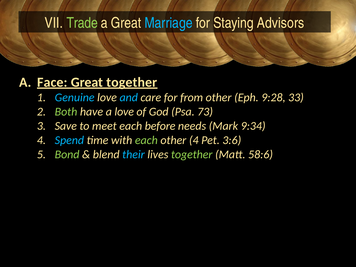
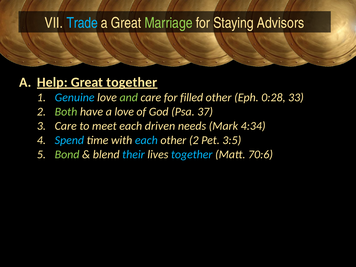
Trade colour: light green -> light blue
Marriage colour: light blue -> light green
Face: Face -> Help
and colour: light blue -> light green
from: from -> filled
9:28: 9:28 -> 0:28
73: 73 -> 37
Save at (66, 126): Save -> Care
before: before -> driven
9:34: 9:34 -> 4:34
each at (146, 140) colour: light green -> light blue
other 4: 4 -> 2
3:6: 3:6 -> 3:5
together at (192, 154) colour: light green -> light blue
58:6: 58:6 -> 70:6
